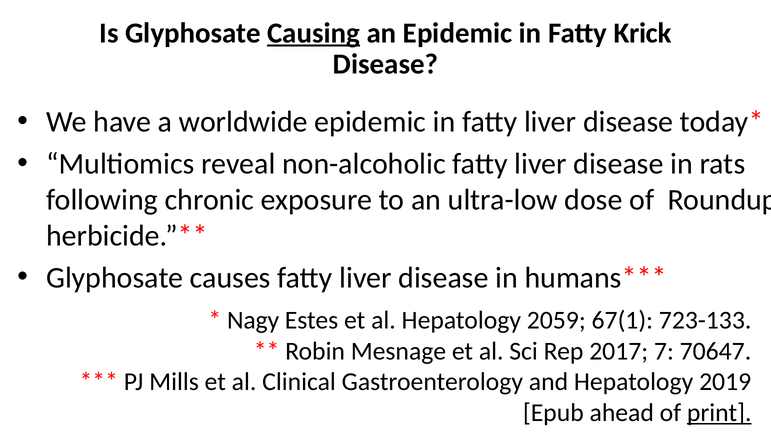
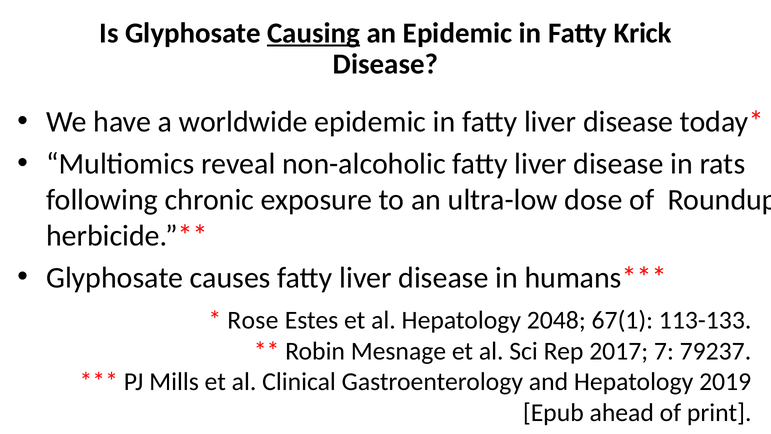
Nagy: Nagy -> Rose
2059: 2059 -> 2048
723-133: 723-133 -> 113-133
70647: 70647 -> 79237
print underline: present -> none
